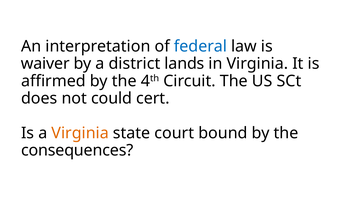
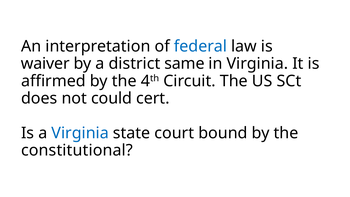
lands: lands -> same
Virginia at (80, 133) colour: orange -> blue
consequences: consequences -> constitutional
